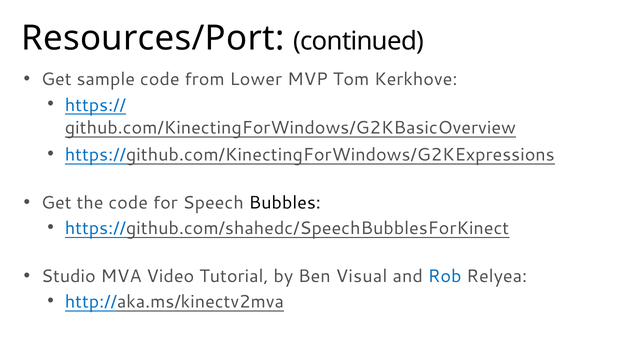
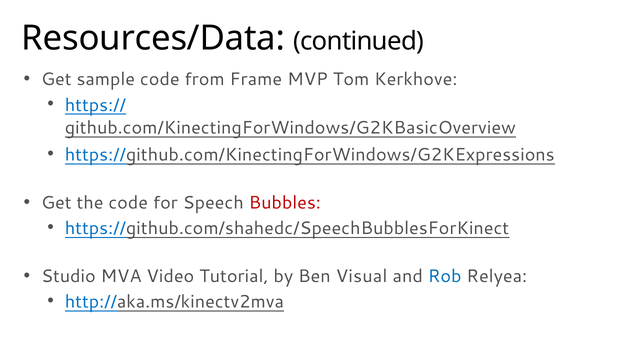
Resources/Port: Resources/Port -> Resources/Data
Lower: Lower -> Frame
Bubbles colour: black -> red
